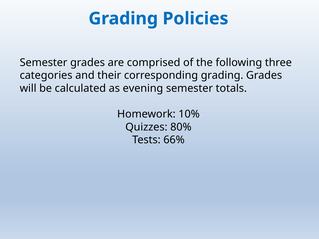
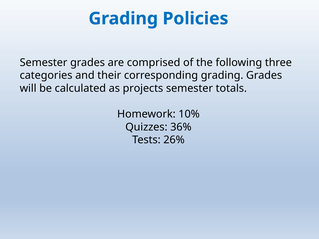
evening: evening -> projects
80%: 80% -> 36%
66%: 66% -> 26%
